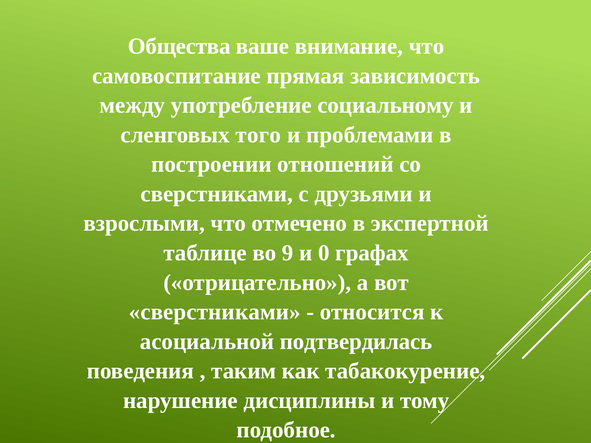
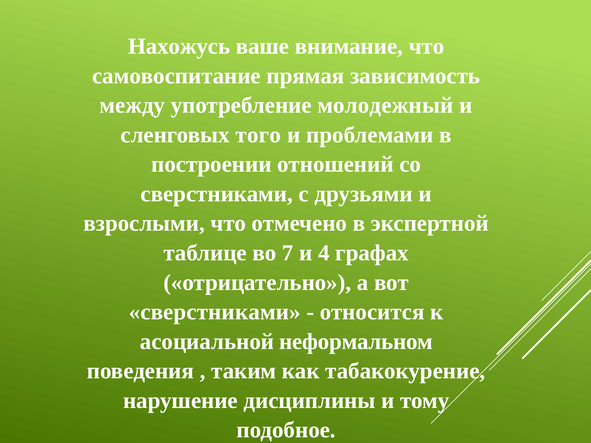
Общества: Общества -> Нахожусь
социальному: социальному -> молодежный
9: 9 -> 7
0: 0 -> 4
подтвердилась: подтвердилась -> неформальном
